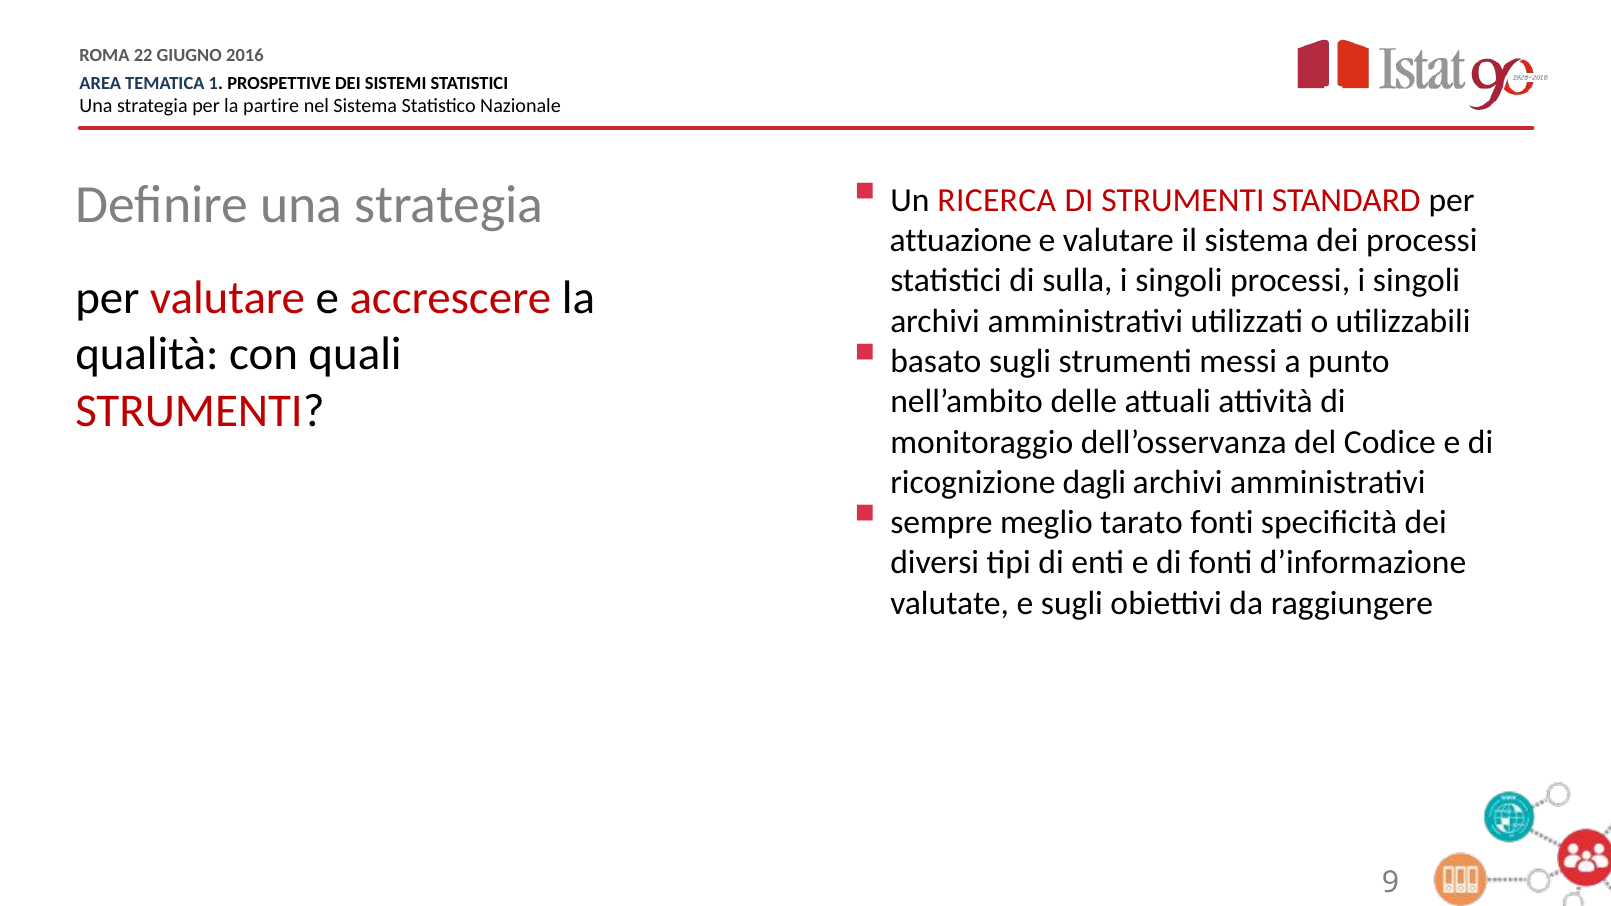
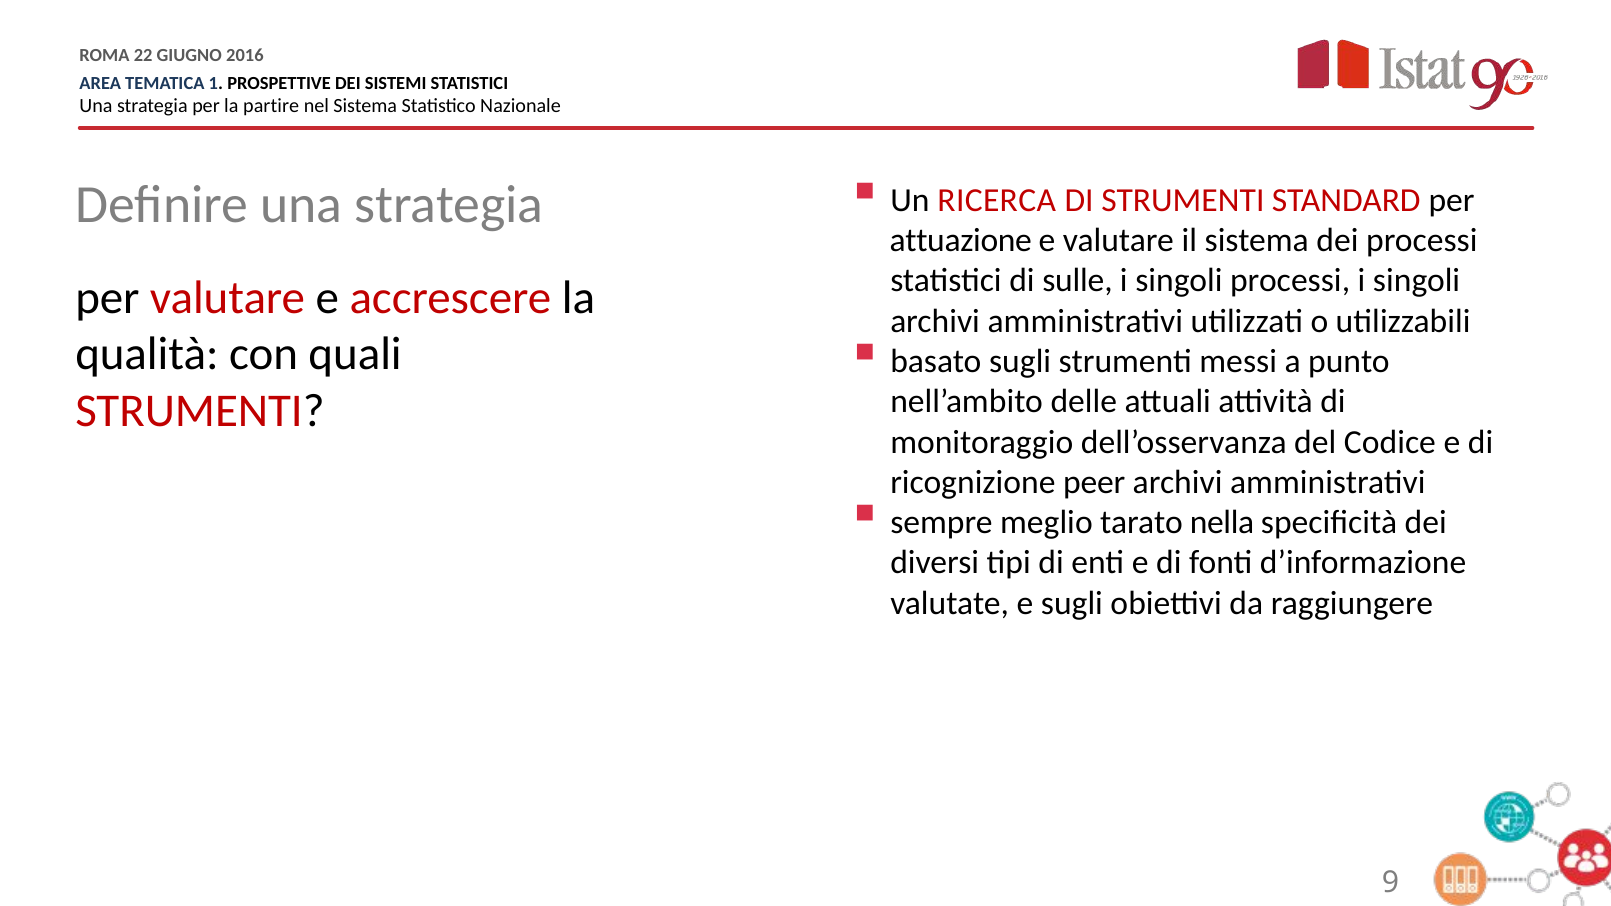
sulla: sulla -> sulle
dagli: dagli -> peer
tarato fonti: fonti -> nella
